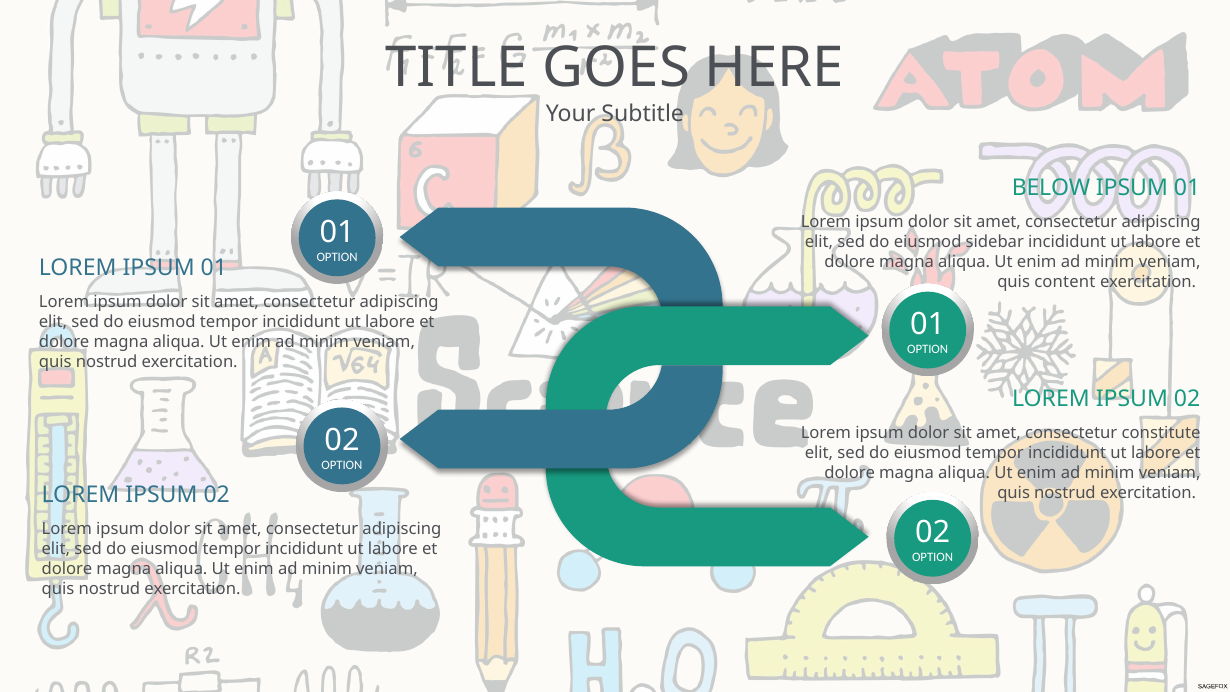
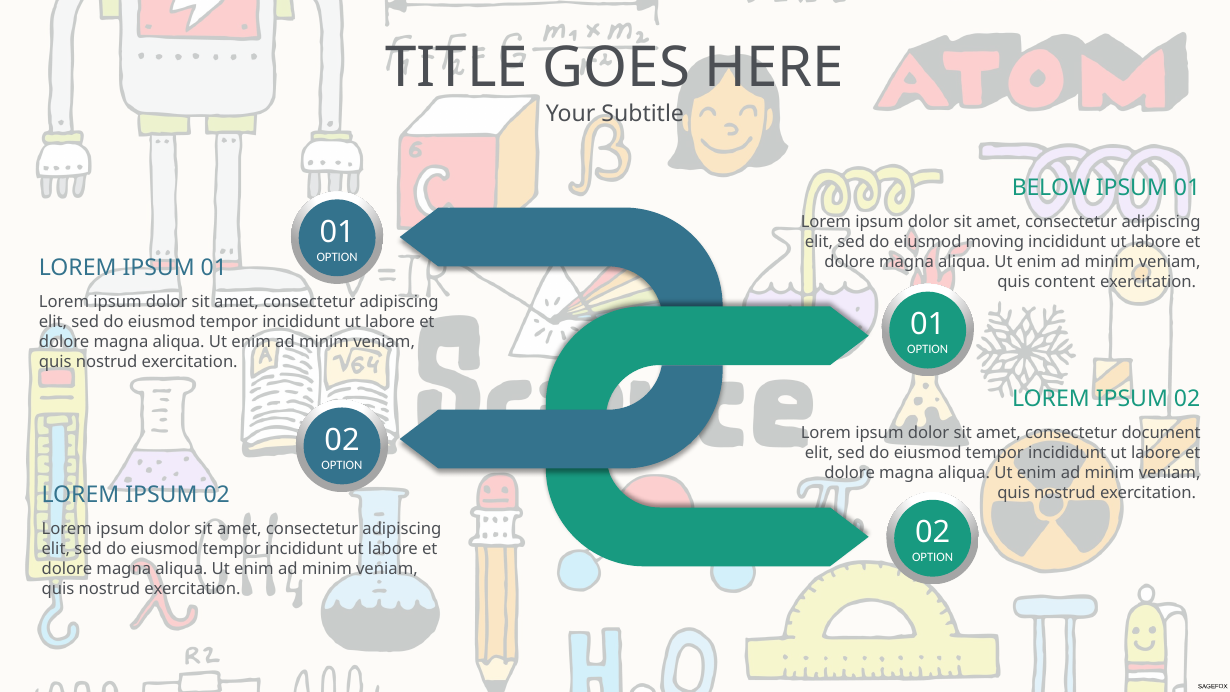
sidebar: sidebar -> moving
constitute: constitute -> document
